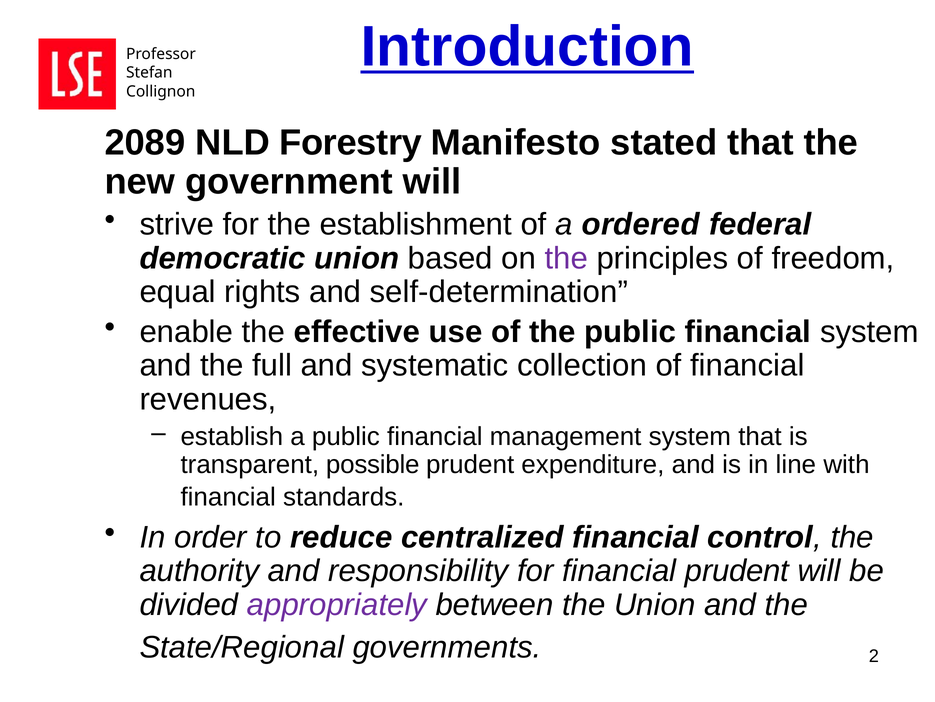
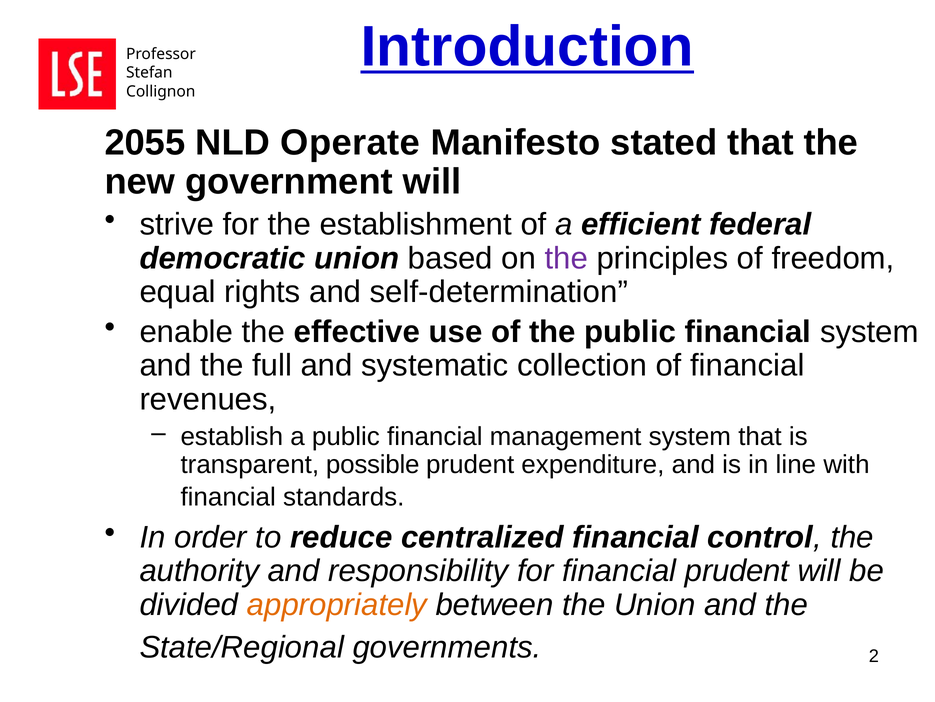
2089: 2089 -> 2055
Forestry: Forestry -> Operate
ordered: ordered -> efficient
appropriately colour: purple -> orange
